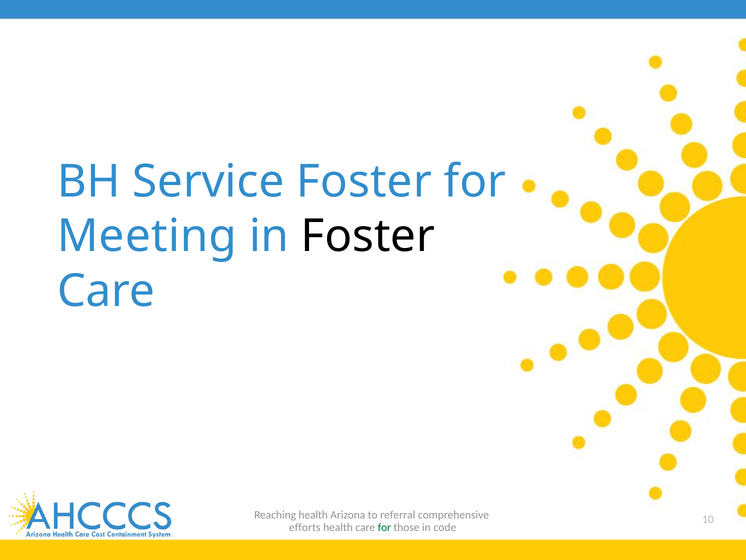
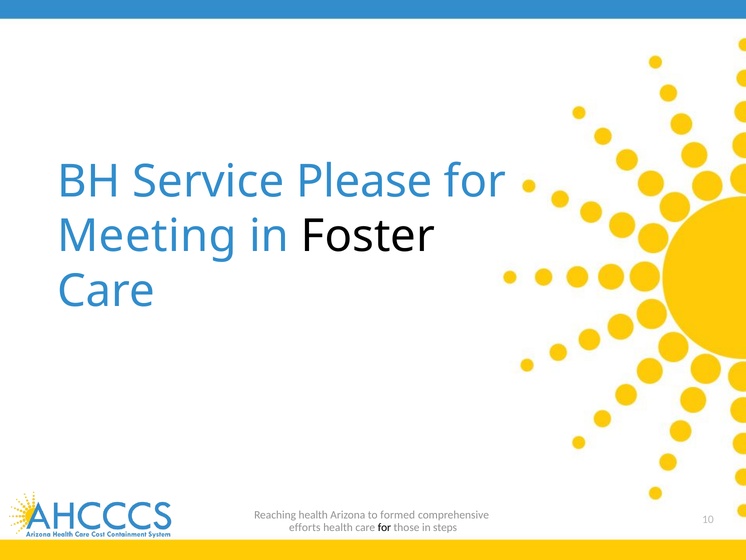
Service Foster: Foster -> Please
referral: referral -> formed
for at (384, 527) colour: green -> black
code: code -> steps
